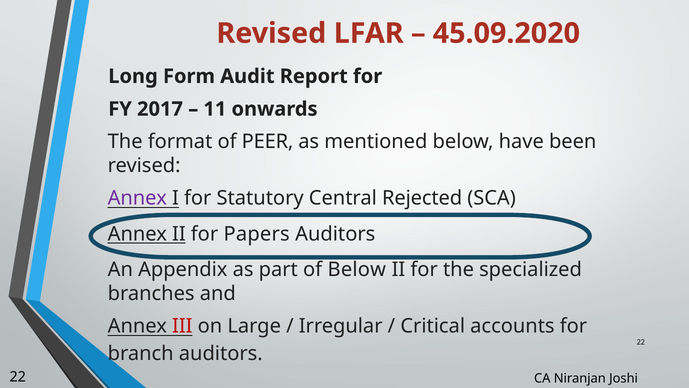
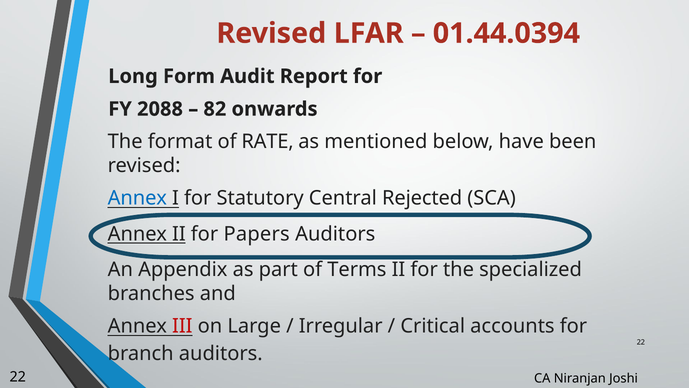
45.09.2020: 45.09.2020 -> 01.44.0394
2017: 2017 -> 2088
11: 11 -> 82
PEER: PEER -> RATE
Annex at (137, 198) colour: purple -> blue
of Below: Below -> Terms
